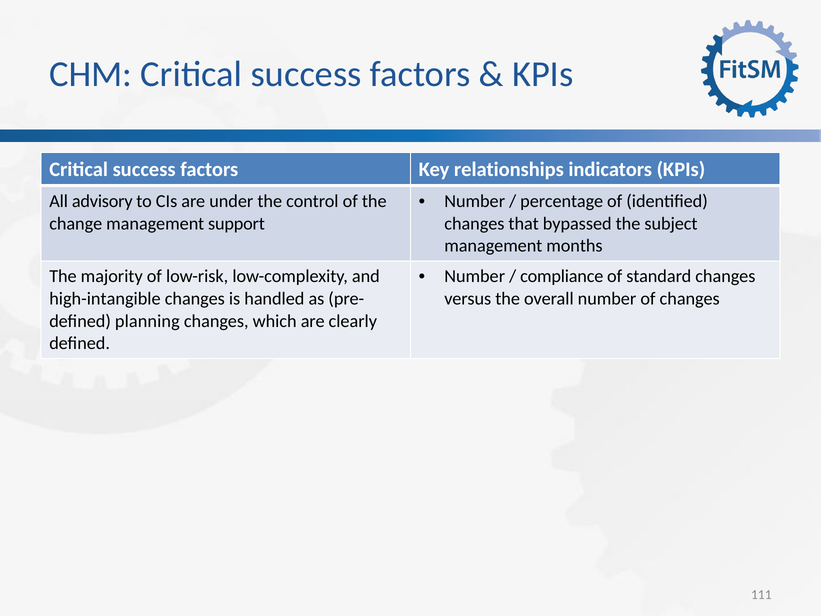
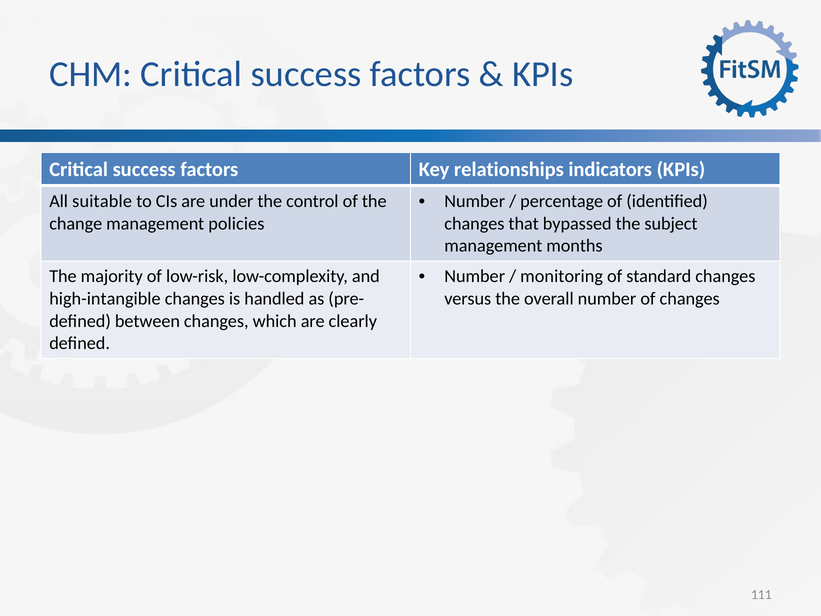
advisory: advisory -> suitable
support: support -> policies
compliance: compliance -> monitoring
planning: planning -> between
